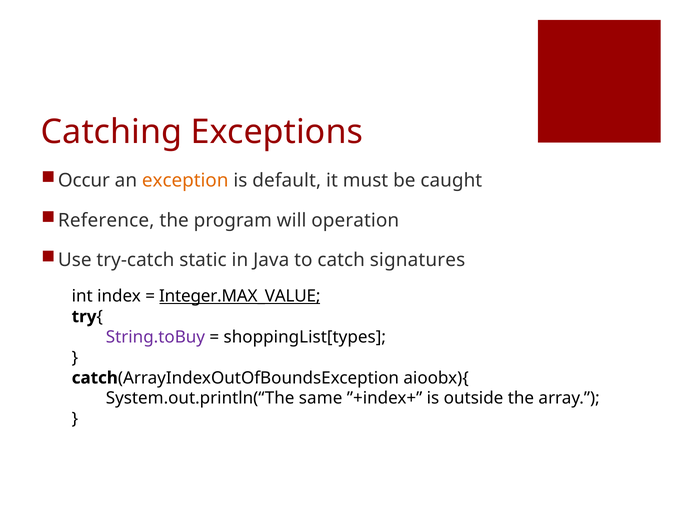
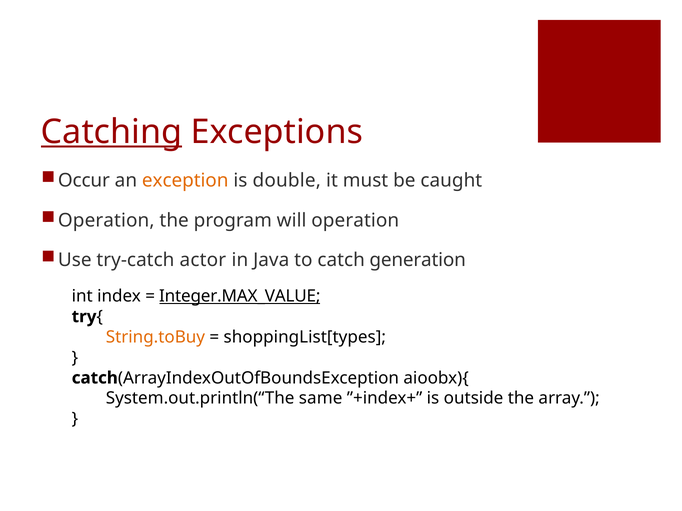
Catching underline: none -> present
default: default -> double
Reference at (106, 221): Reference -> Operation
static: static -> actor
signatures: signatures -> generation
String.toBuy colour: purple -> orange
